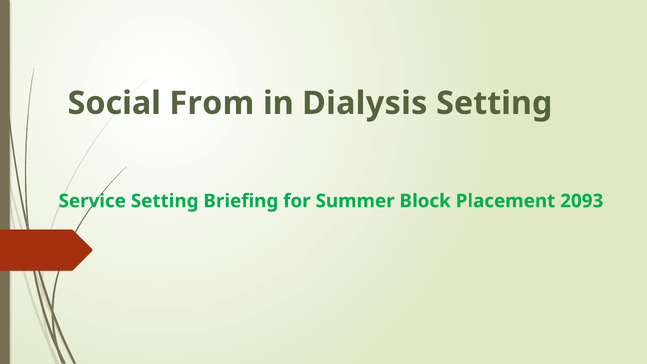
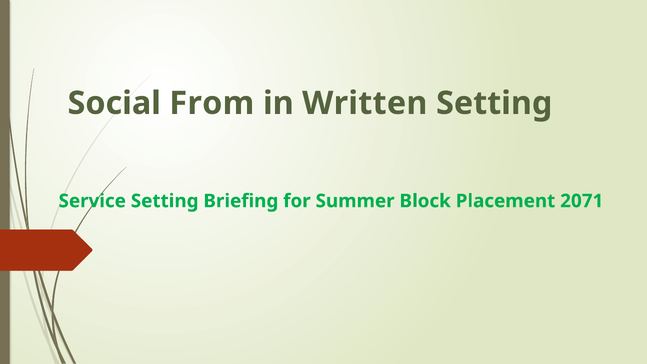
Dialysis: Dialysis -> Written
2093: 2093 -> 2071
